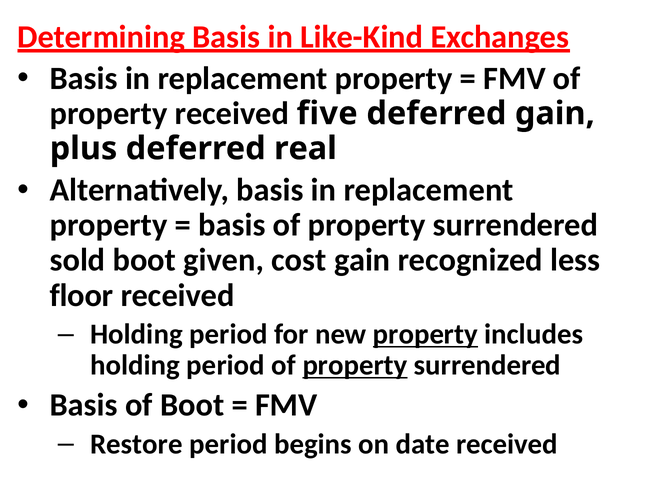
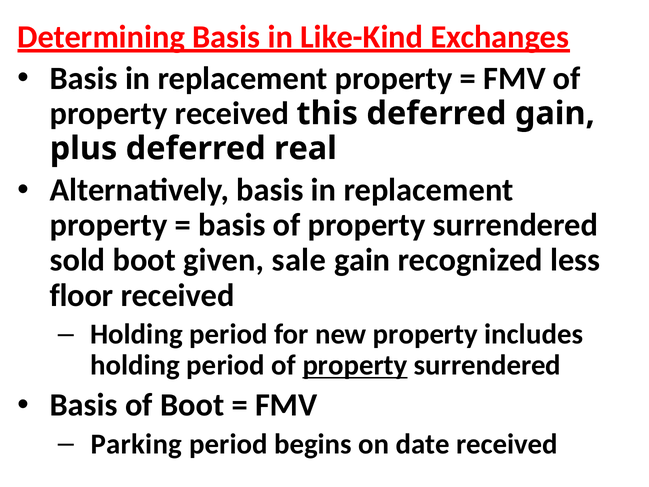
five: five -> this
cost: cost -> sale
property at (425, 334) underline: present -> none
Restore: Restore -> Parking
